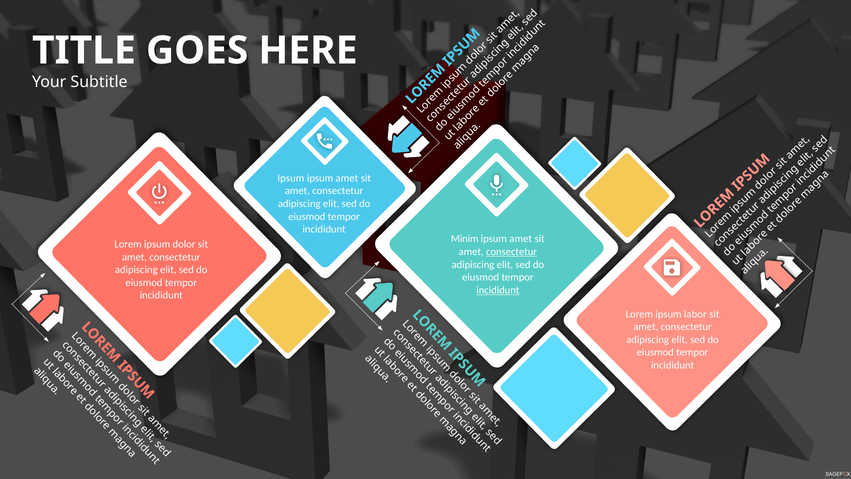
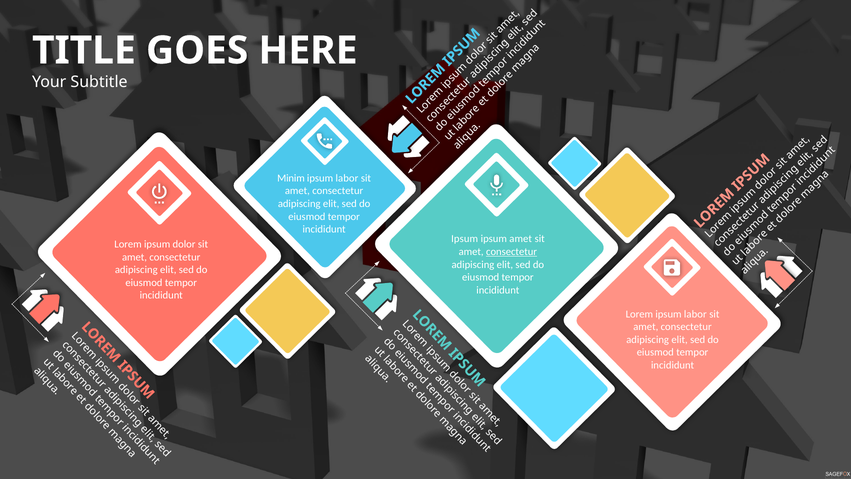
Ipsum at (291, 178): Ipsum -> Minim
amet at (347, 178): amet -> labor
Minim at (465, 239): Minim -> Ipsum
incididunt at (498, 290) underline: present -> none
